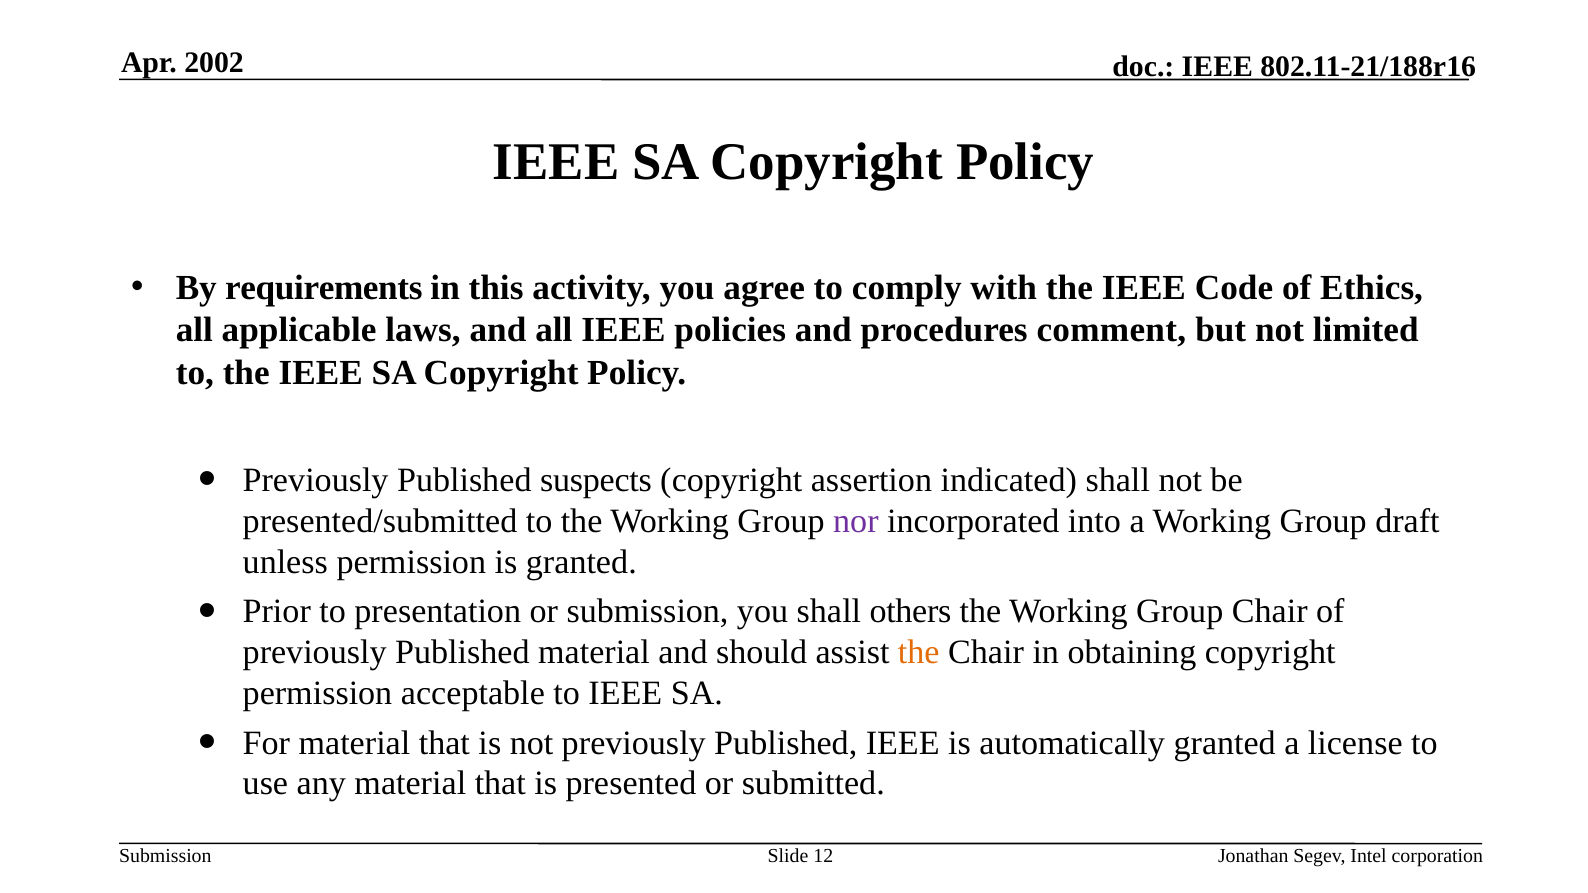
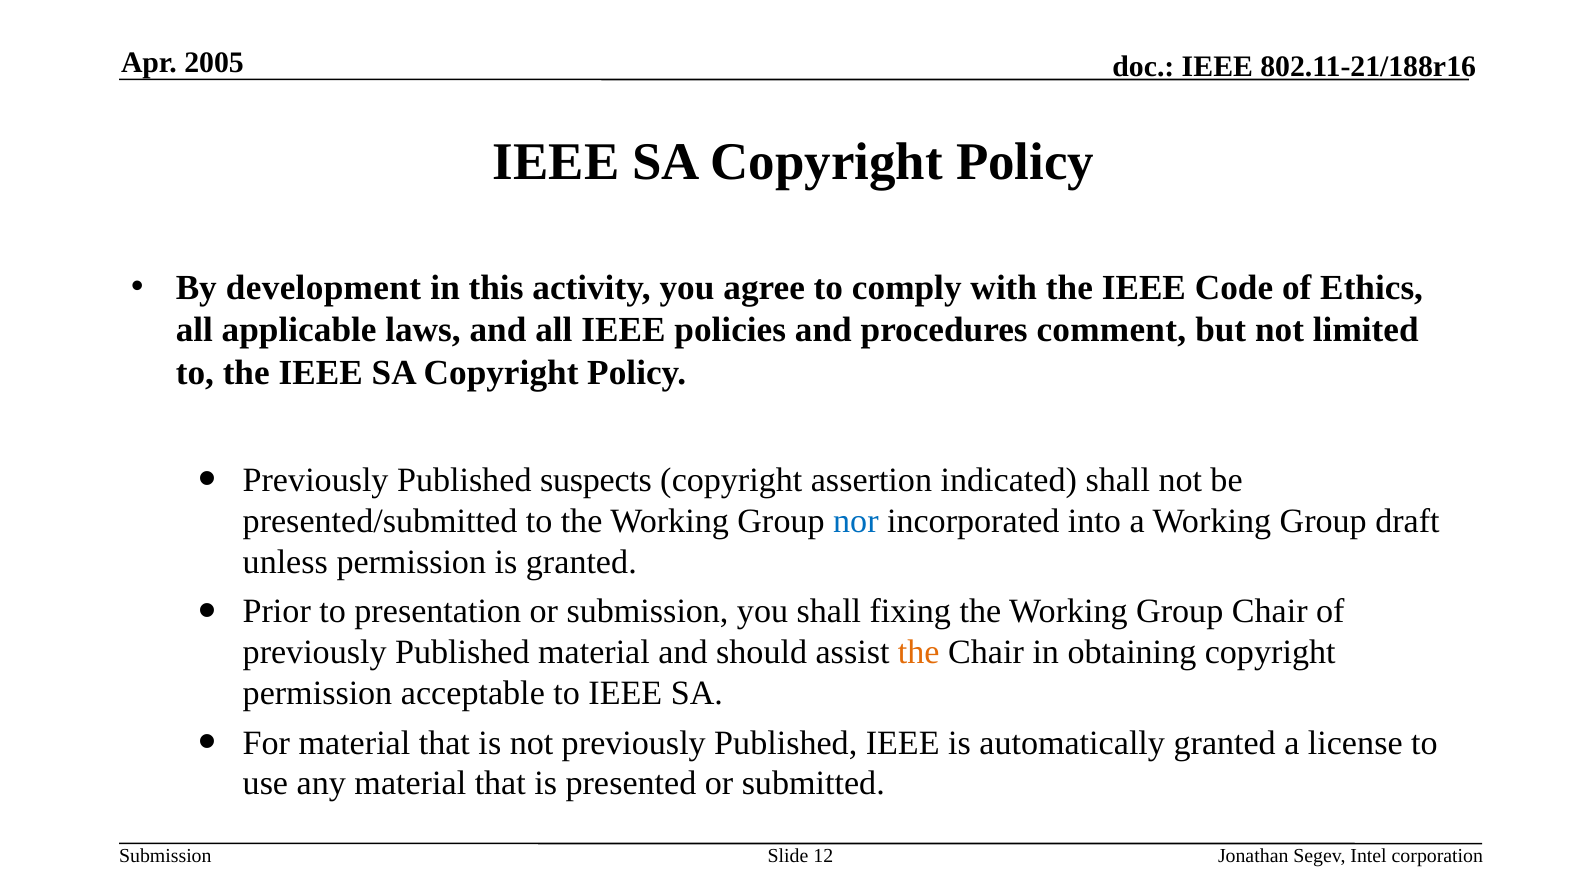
2002: 2002 -> 2005
requirements: requirements -> development
nor colour: purple -> blue
others: others -> fixing
